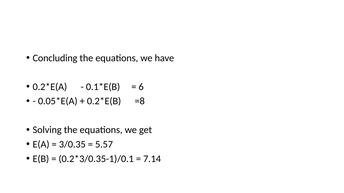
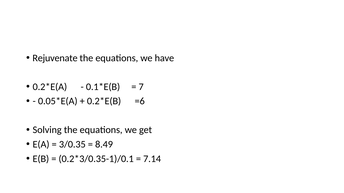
Concluding: Concluding -> Rejuvenate
6: 6 -> 7
=8: =8 -> =6
5.57: 5.57 -> 8.49
